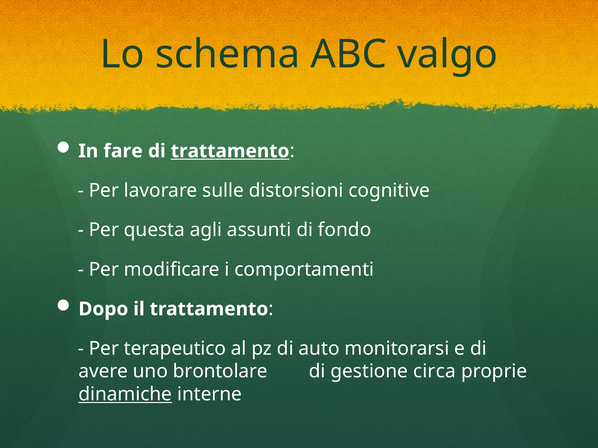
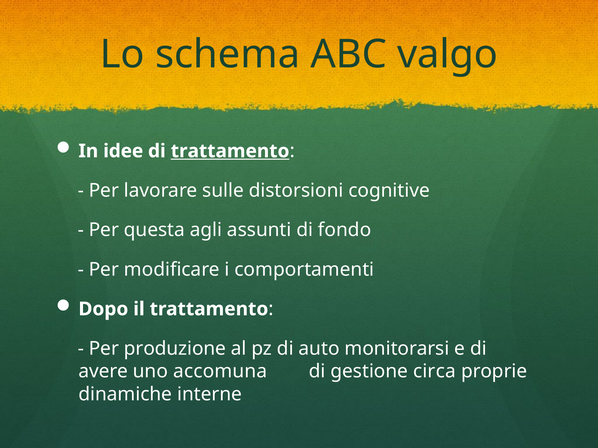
fare: fare -> idee
terapeutico: terapeutico -> produzione
brontolare: brontolare -> accomuna
dinamiche underline: present -> none
